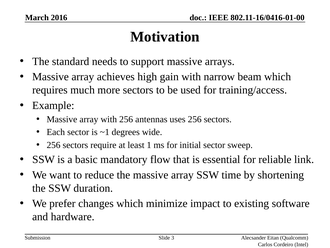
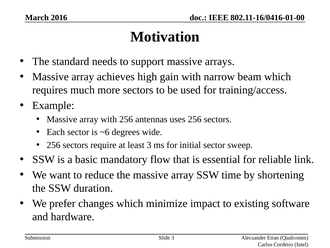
~1: ~1 -> ~6
least 1: 1 -> 3
